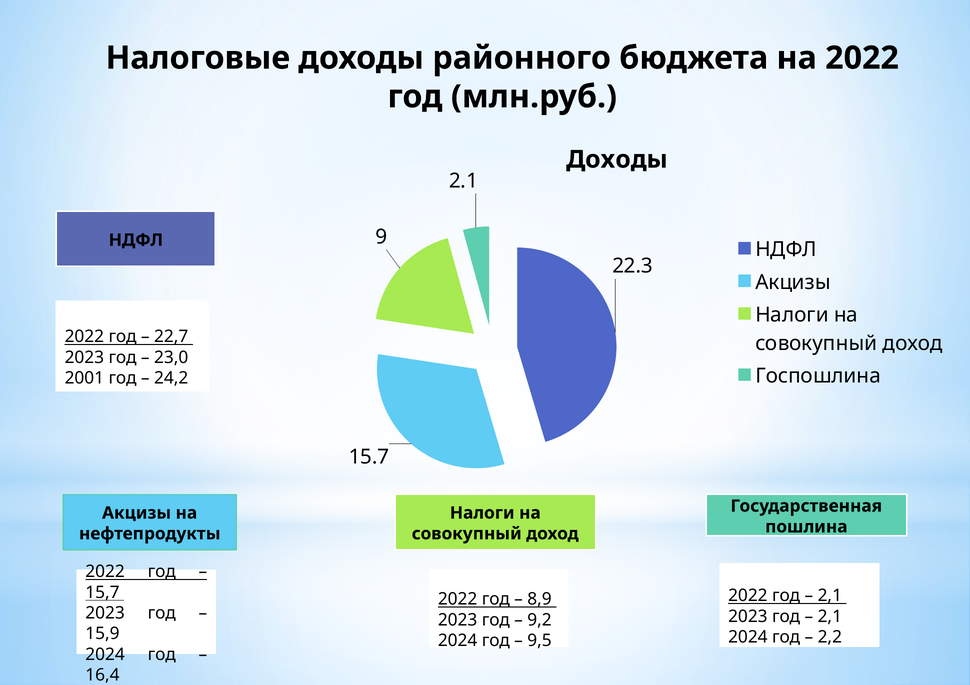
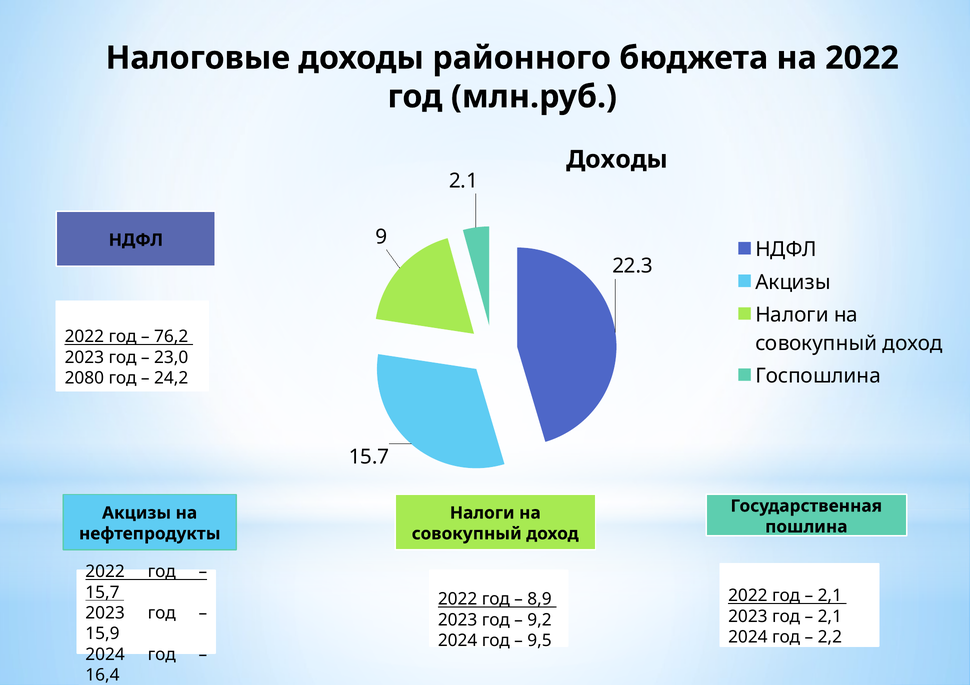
22,7: 22,7 -> 76,2
2001: 2001 -> 2080
